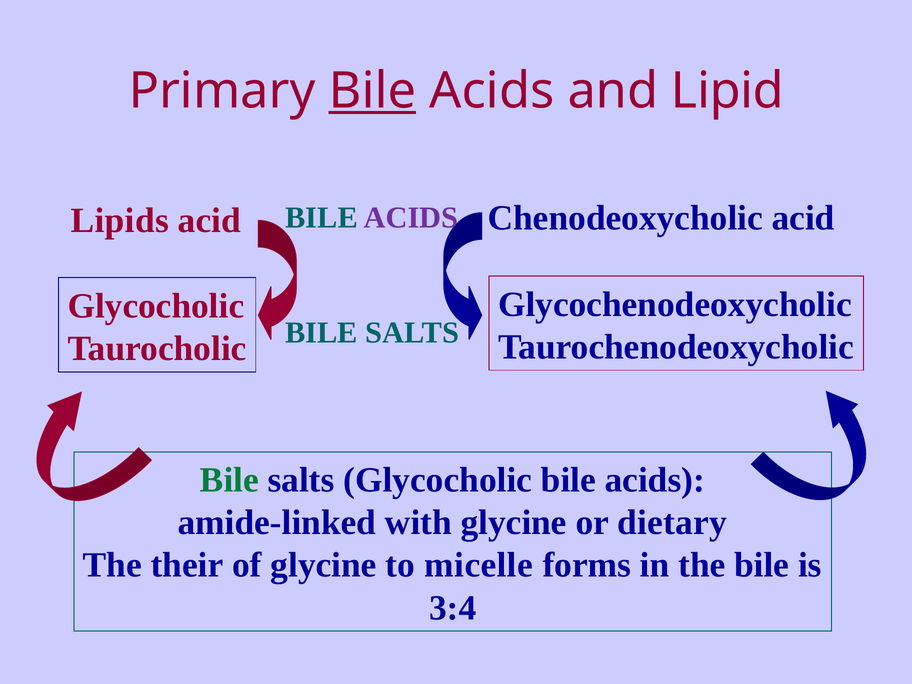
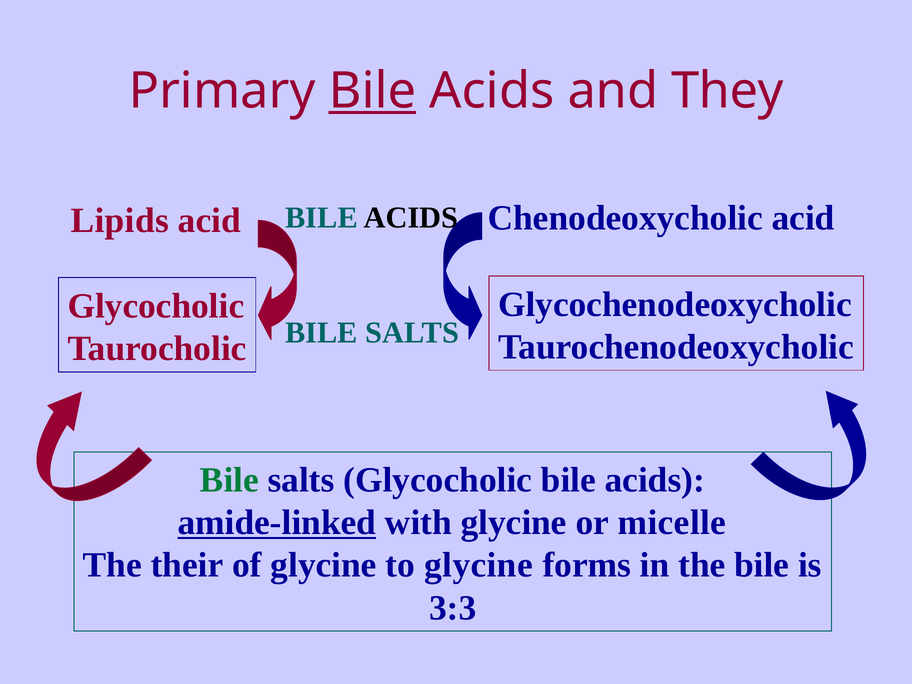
Lipid: Lipid -> They
ACIDS at (411, 218) colour: purple -> black
amide-linked underline: none -> present
dietary: dietary -> micelle
to micelle: micelle -> glycine
3:4: 3:4 -> 3:3
